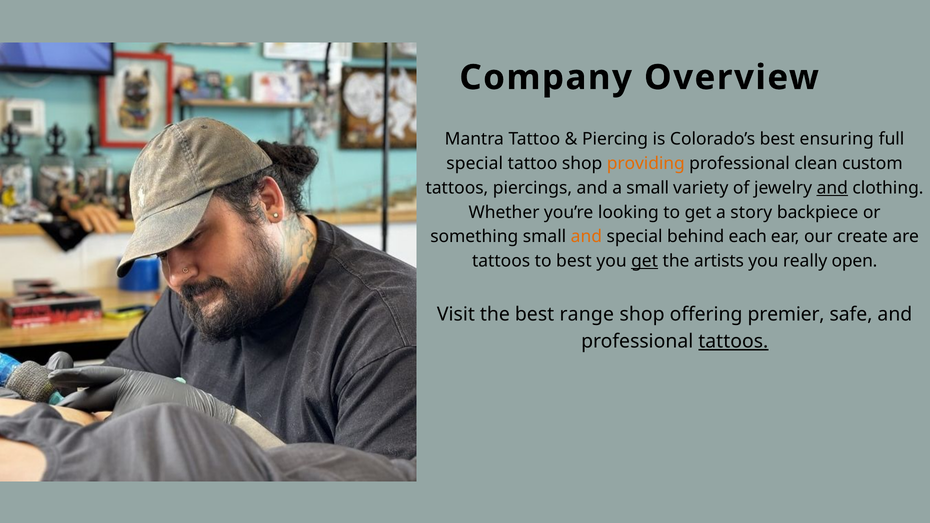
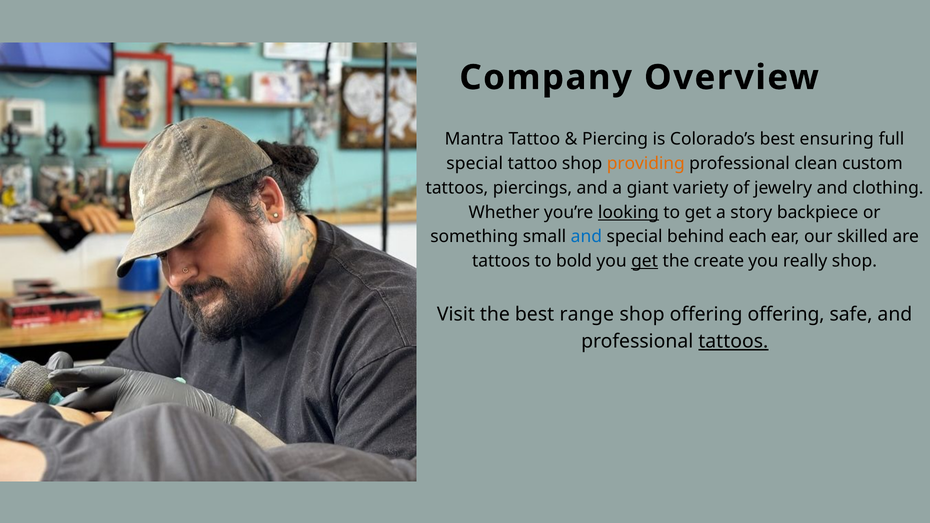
a small: small -> giant
and at (832, 188) underline: present -> none
looking underline: none -> present
and at (586, 237) colour: orange -> blue
create: create -> skilled
to best: best -> bold
artists: artists -> create
really open: open -> shop
offering premier: premier -> offering
